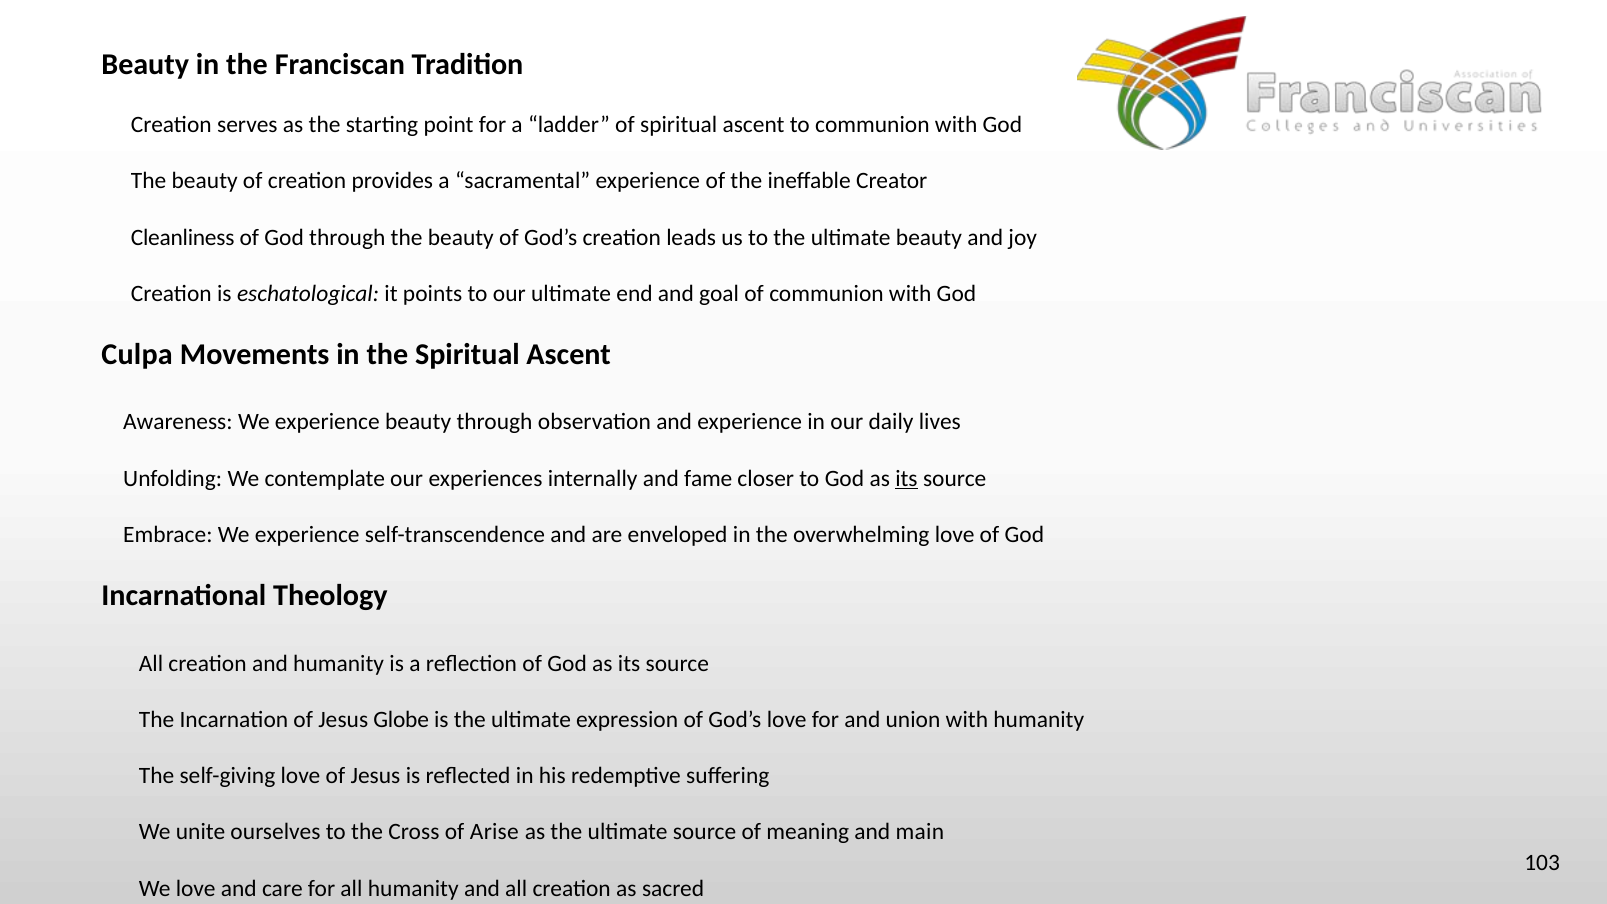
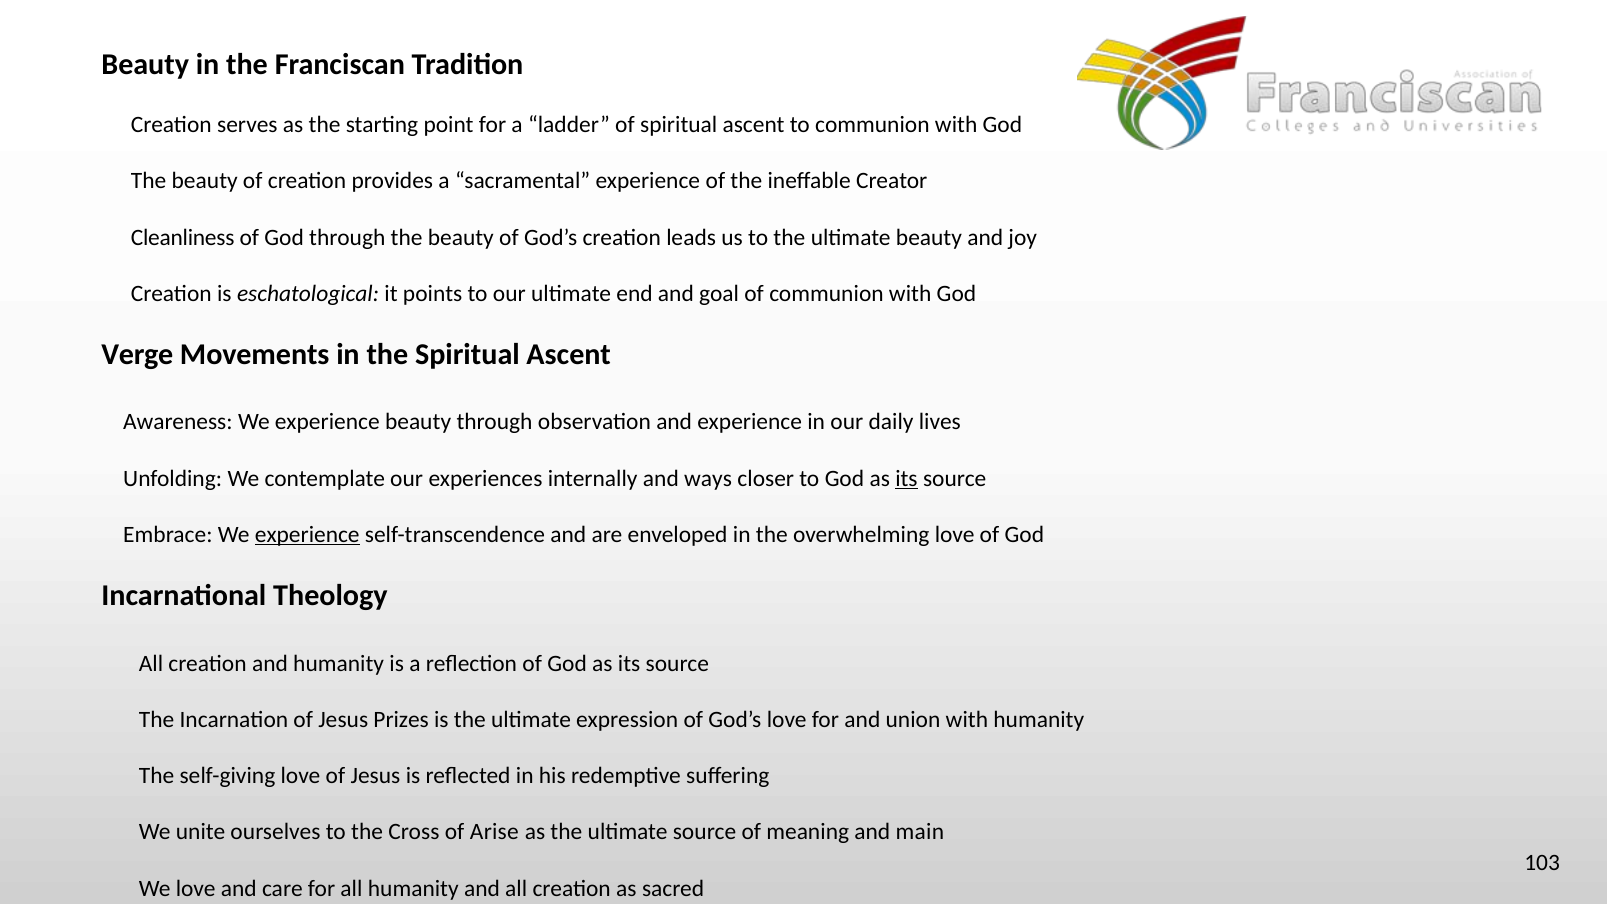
Culpa: Culpa -> Verge
fame: fame -> ways
experience at (307, 535) underline: none -> present
Globe: Globe -> Prizes
